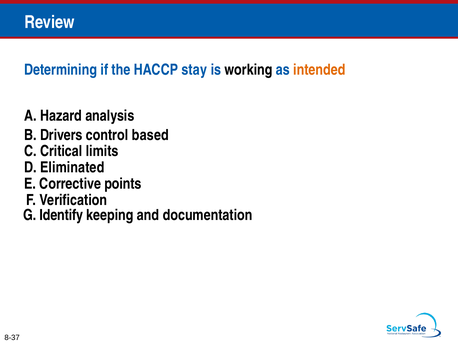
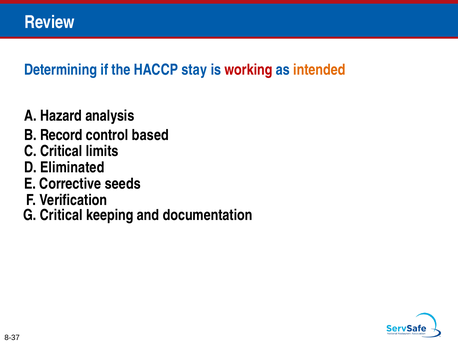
working colour: black -> red
Drivers: Drivers -> Record
points: points -> seeds
G Identify: Identify -> Critical
